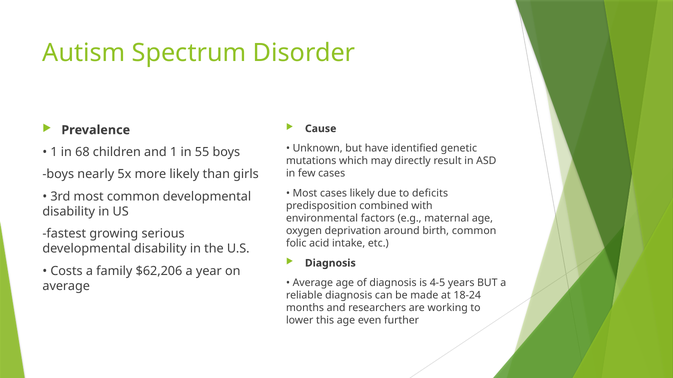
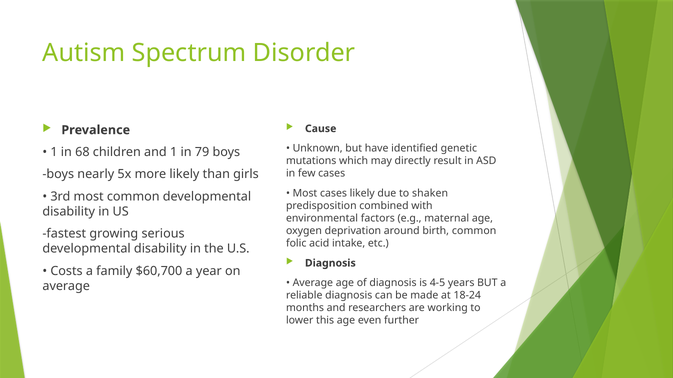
55: 55 -> 79
deficits: deficits -> shaken
$62,206: $62,206 -> $60,700
